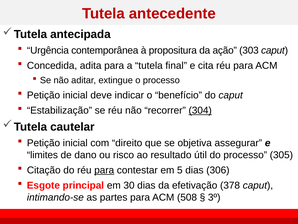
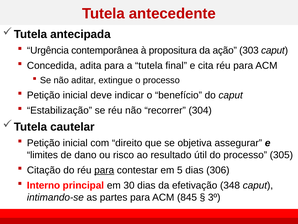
304 underline: present -> none
Esgote: Esgote -> Interno
378: 378 -> 348
508: 508 -> 845
